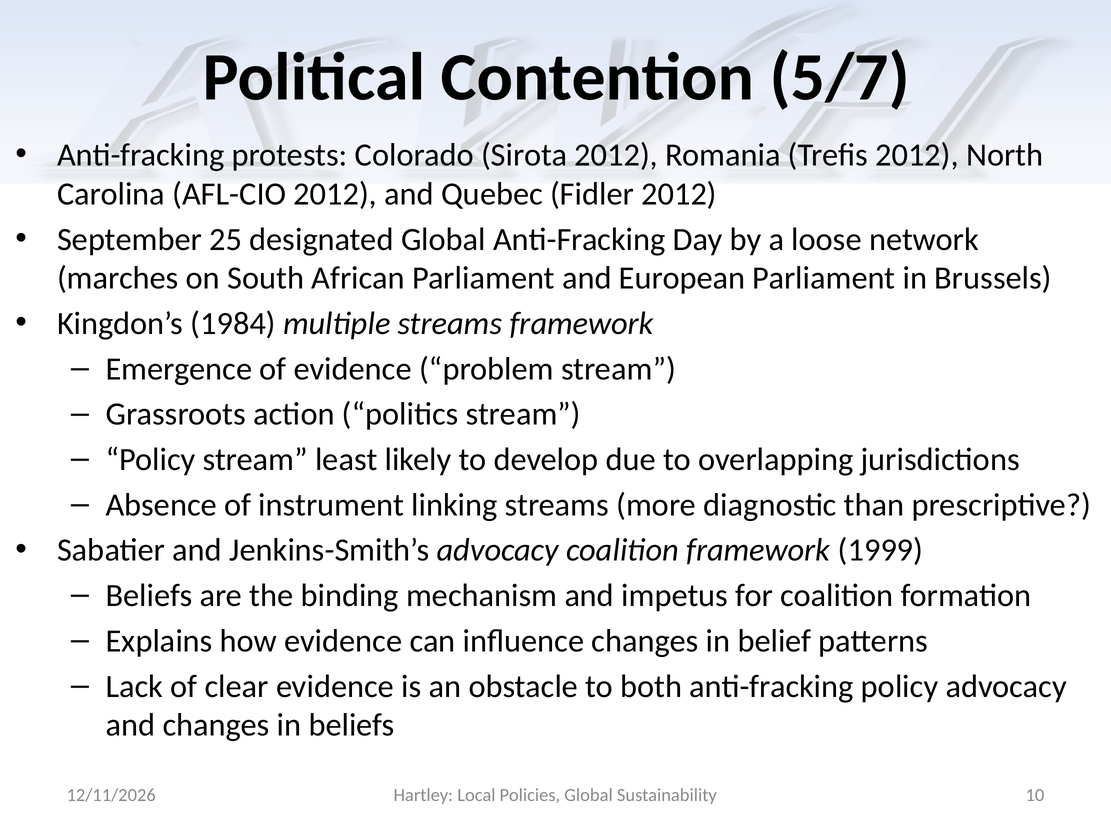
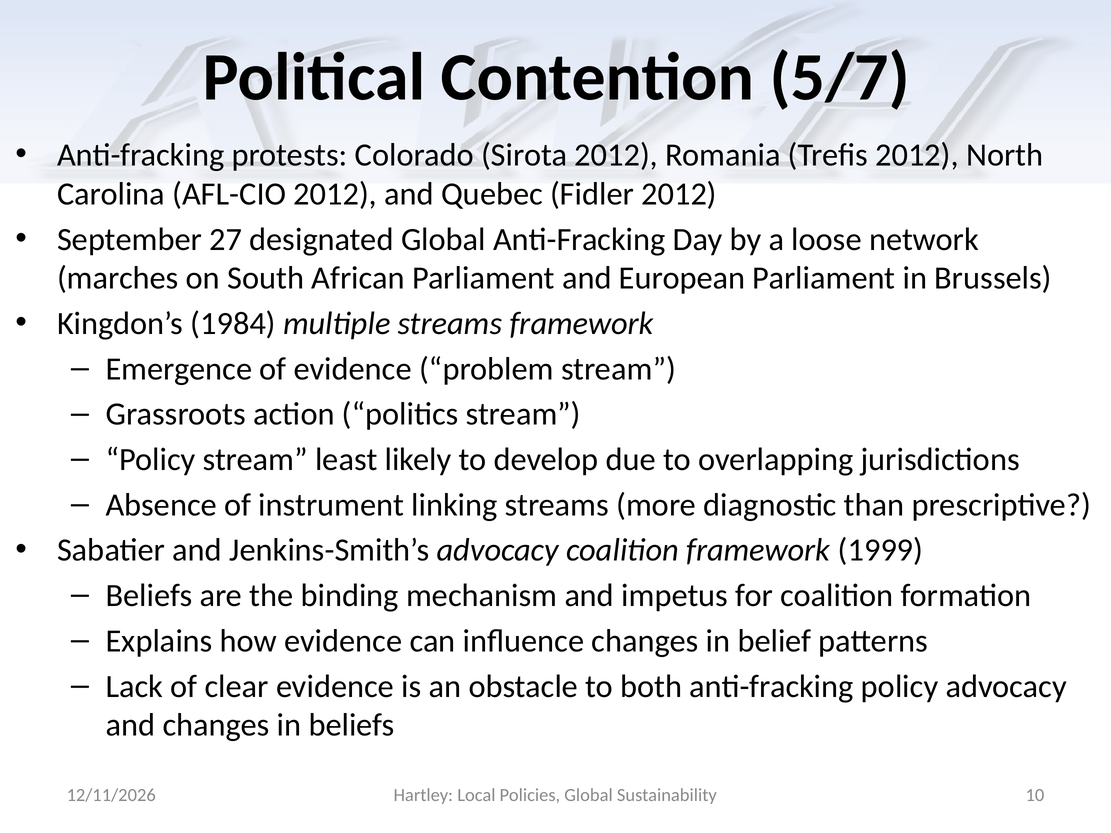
25: 25 -> 27
